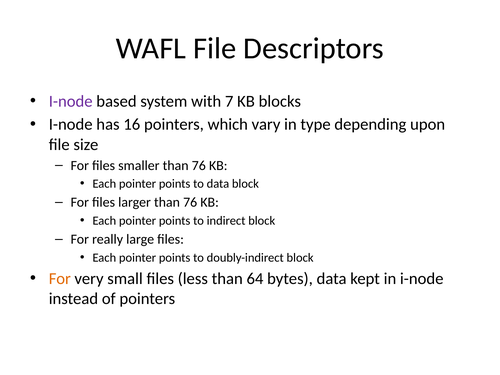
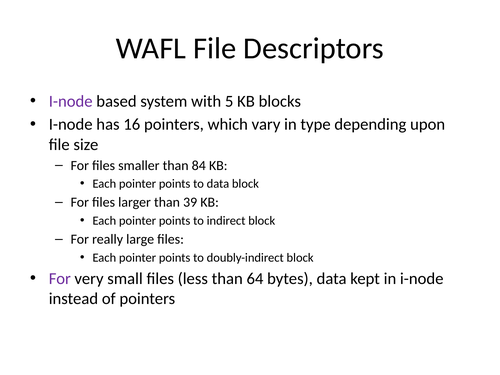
7: 7 -> 5
smaller than 76: 76 -> 84
larger than 76: 76 -> 39
For at (60, 279) colour: orange -> purple
